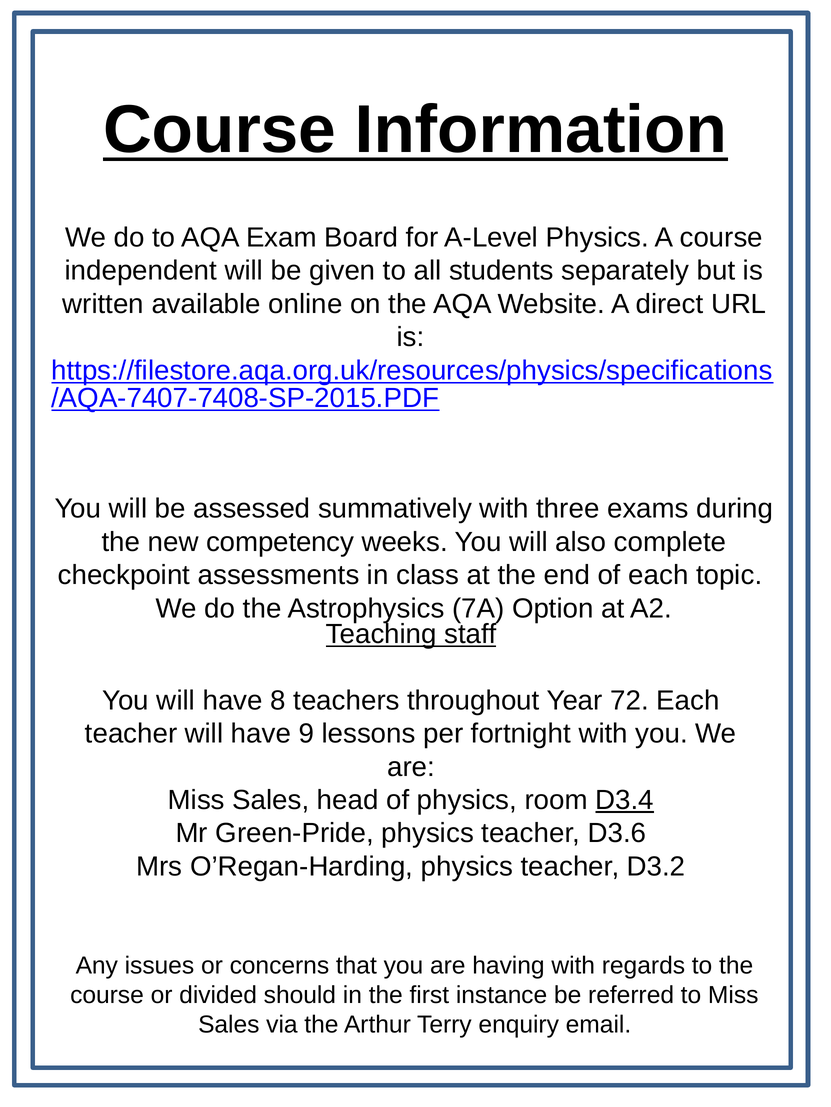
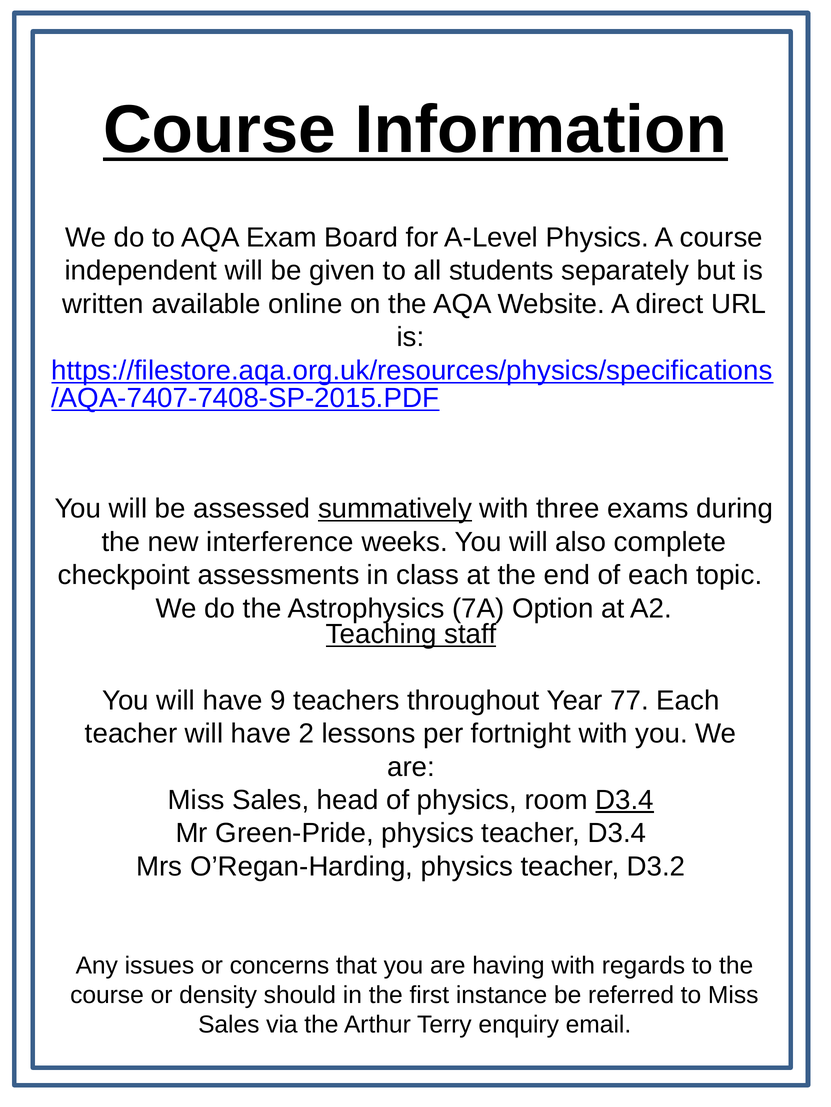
summatively underline: none -> present
competency: competency -> interference
8: 8 -> 9
72: 72 -> 77
9: 9 -> 2
teacher D3.6: D3.6 -> D3.4
divided: divided -> density
